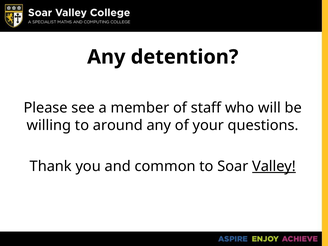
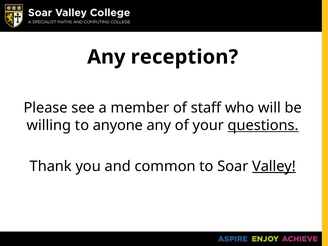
detention: detention -> reception
around: around -> anyone
questions underline: none -> present
